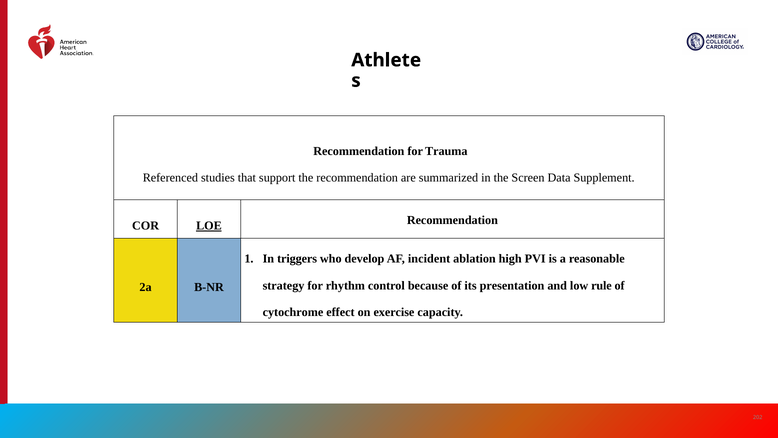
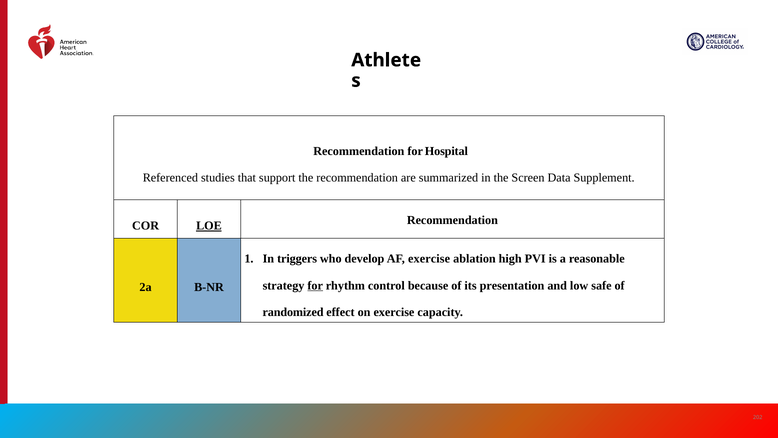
Trauma: Trauma -> Hospital
AF incident: incident -> exercise
for at (315, 285) underline: none -> present
rule: rule -> safe
cytochrome: cytochrome -> randomized
